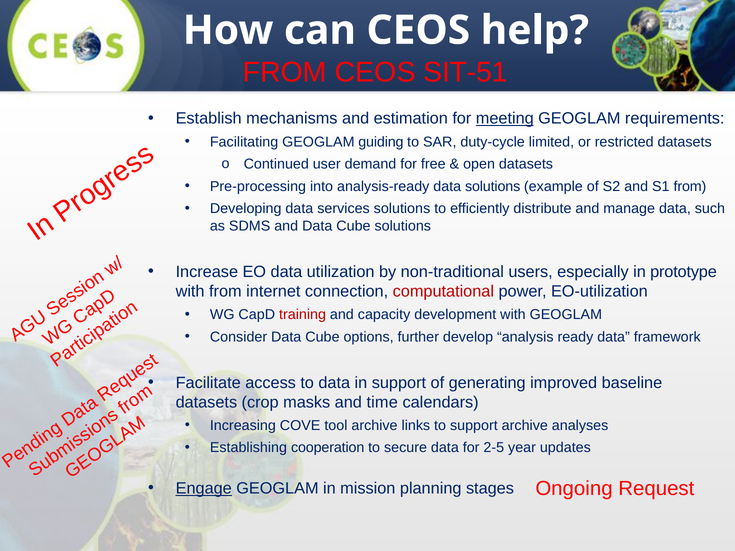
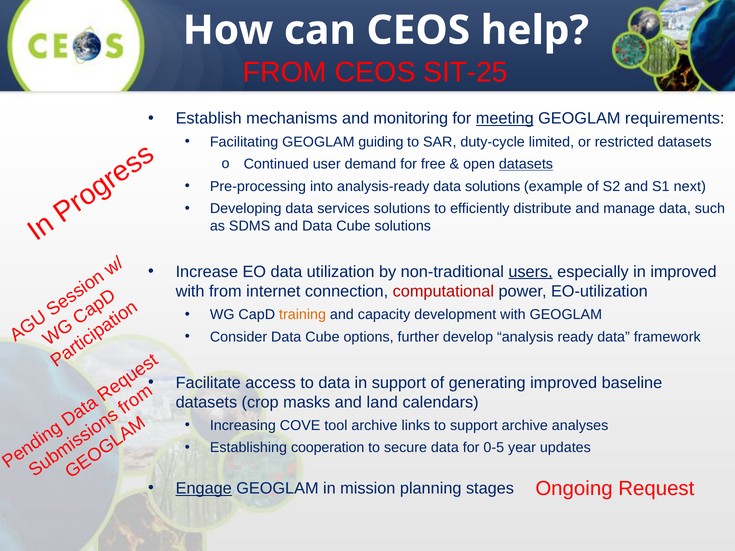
SIT-51: SIT-51 -> SIT-25
estimation: estimation -> monitoring
datasets at (526, 164) underline: none -> present
S1 from: from -> next
users underline: none -> present
in prototype: prototype -> improved
training colour: red -> orange
time: time -> land
2-5: 2-5 -> 0-5
